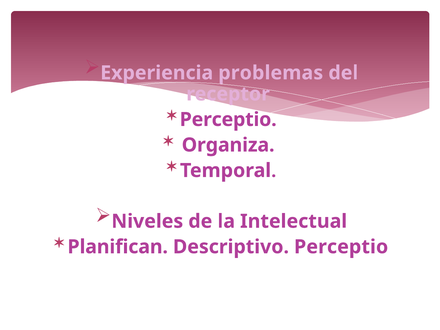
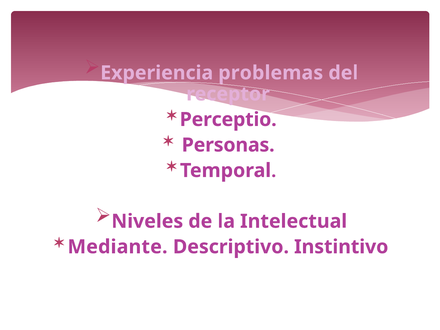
Organiza: Organiza -> Personas
Planifican: Planifican -> Mediante
Descriptivo Perceptio: Perceptio -> Instintivo
